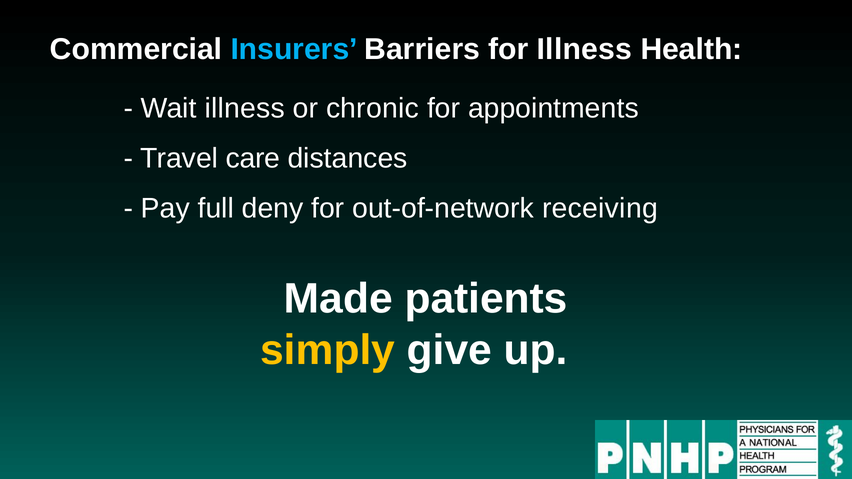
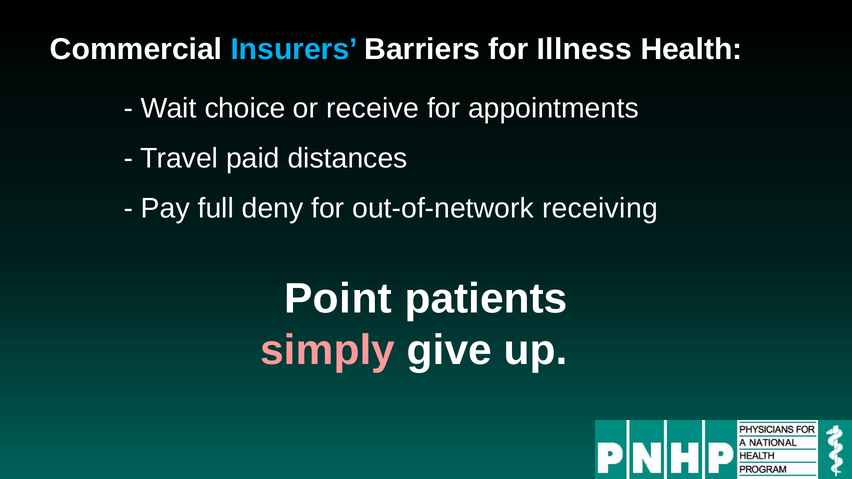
Wait illness: illness -> choice
chronic: chronic -> receive
care: care -> paid
Made: Made -> Point
simply colour: yellow -> pink
